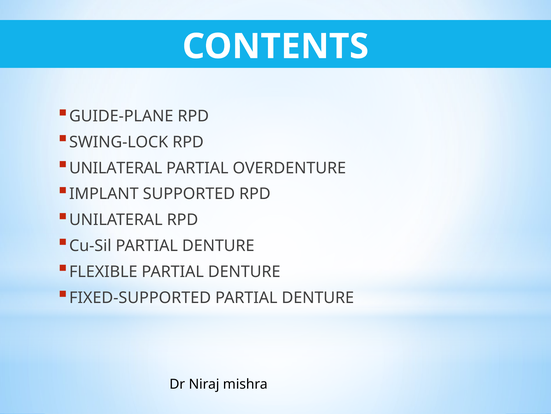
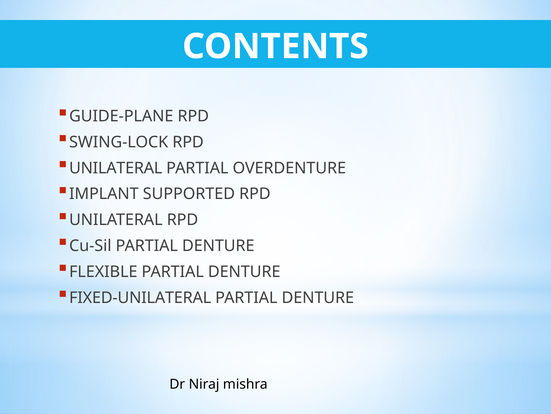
FIXED-SUPPORTED: FIXED-SUPPORTED -> FIXED-UNILATERAL
